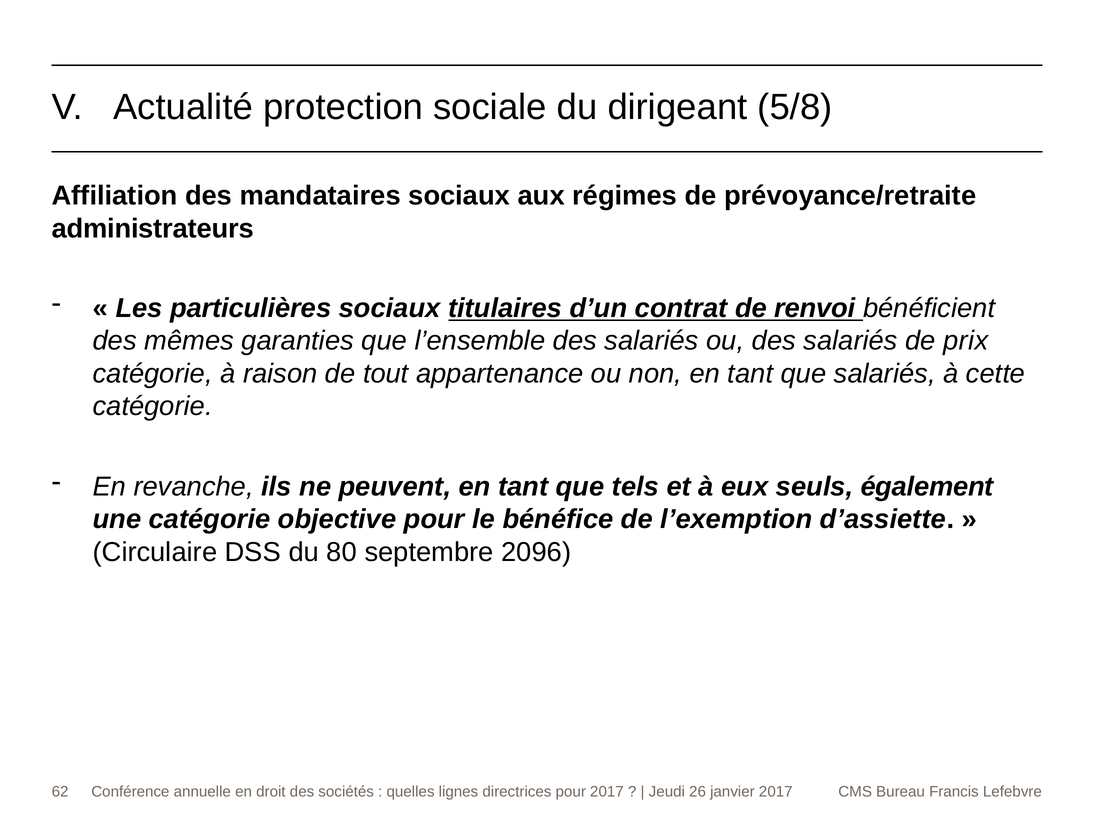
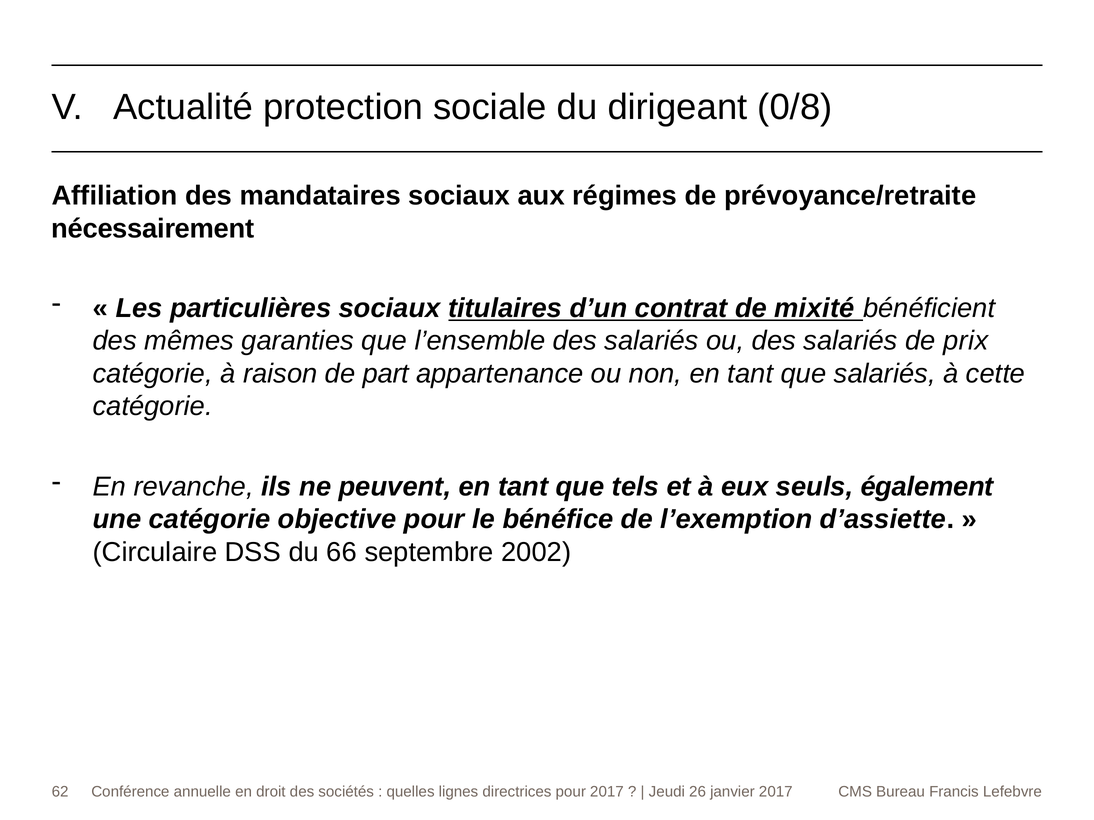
5/8: 5/8 -> 0/8
administrateurs: administrateurs -> nécessairement
renvoi: renvoi -> mixité
tout: tout -> part
80: 80 -> 66
2096: 2096 -> 2002
